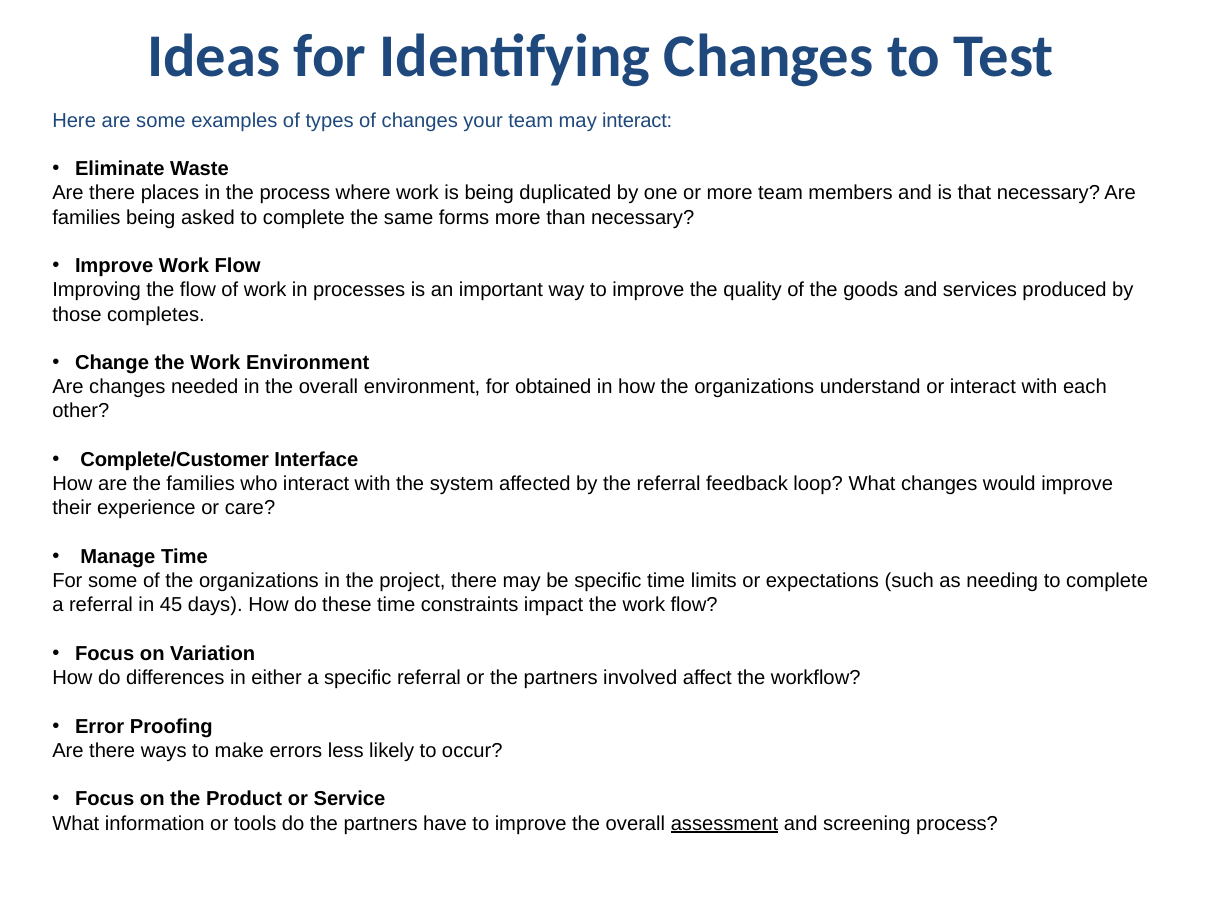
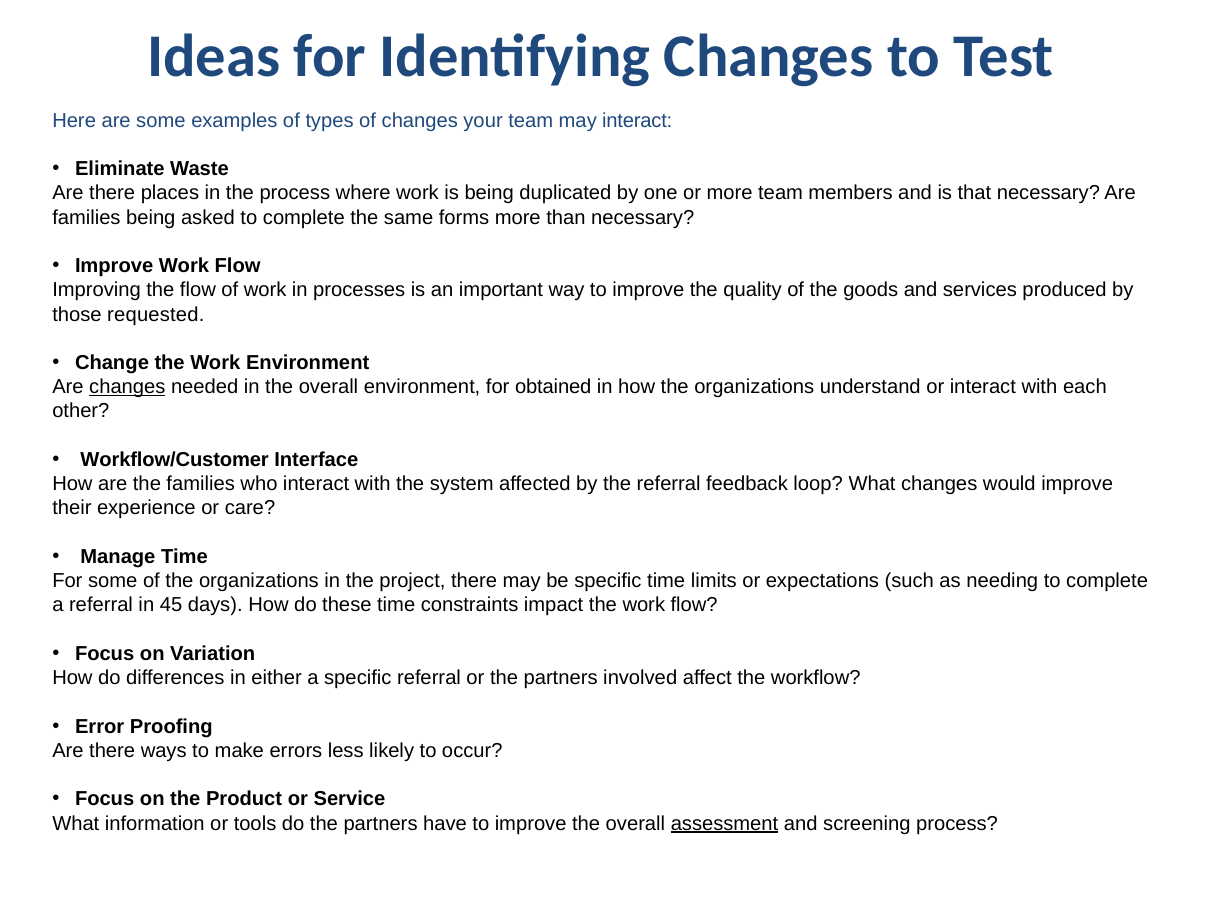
completes: completes -> requested
changes at (127, 387) underline: none -> present
Complete/Customer: Complete/Customer -> Workflow/Customer
